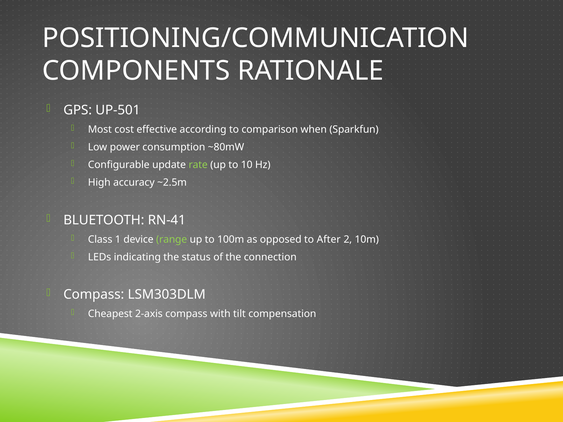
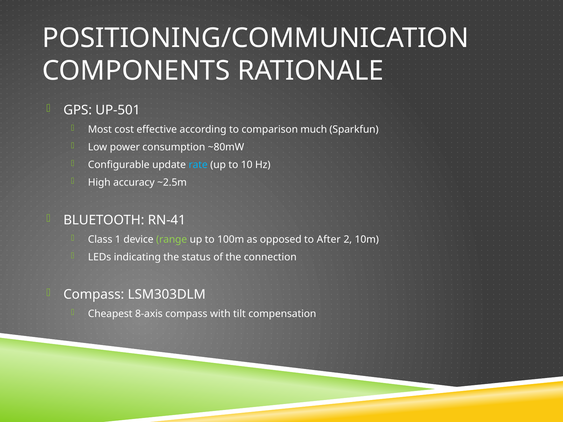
when: when -> much
rate colour: light green -> light blue
2-axis: 2-axis -> 8-axis
